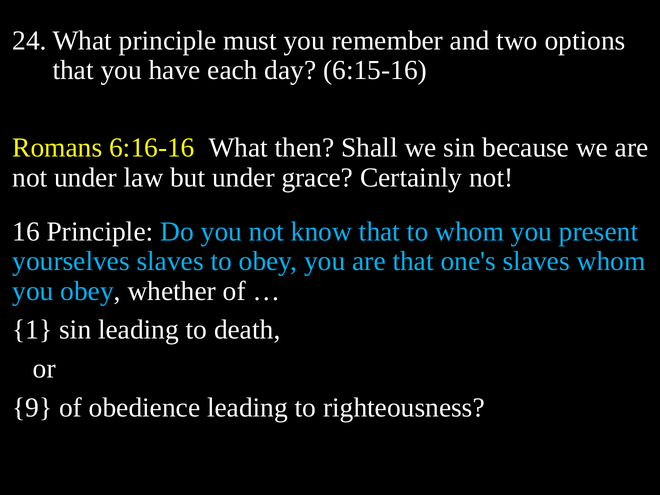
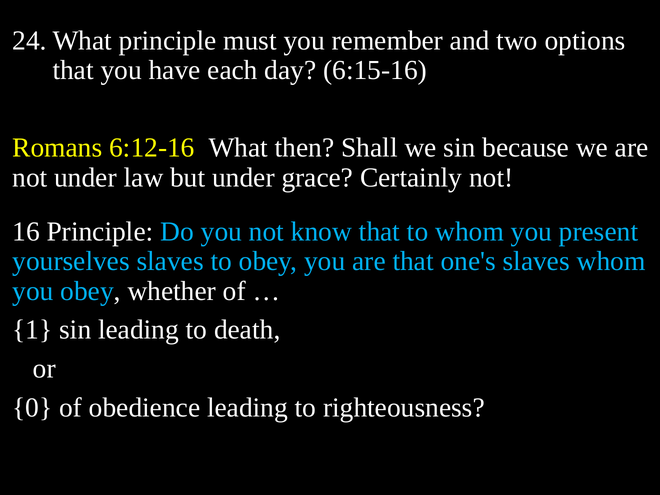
6:16-16: 6:16-16 -> 6:12-16
9: 9 -> 0
